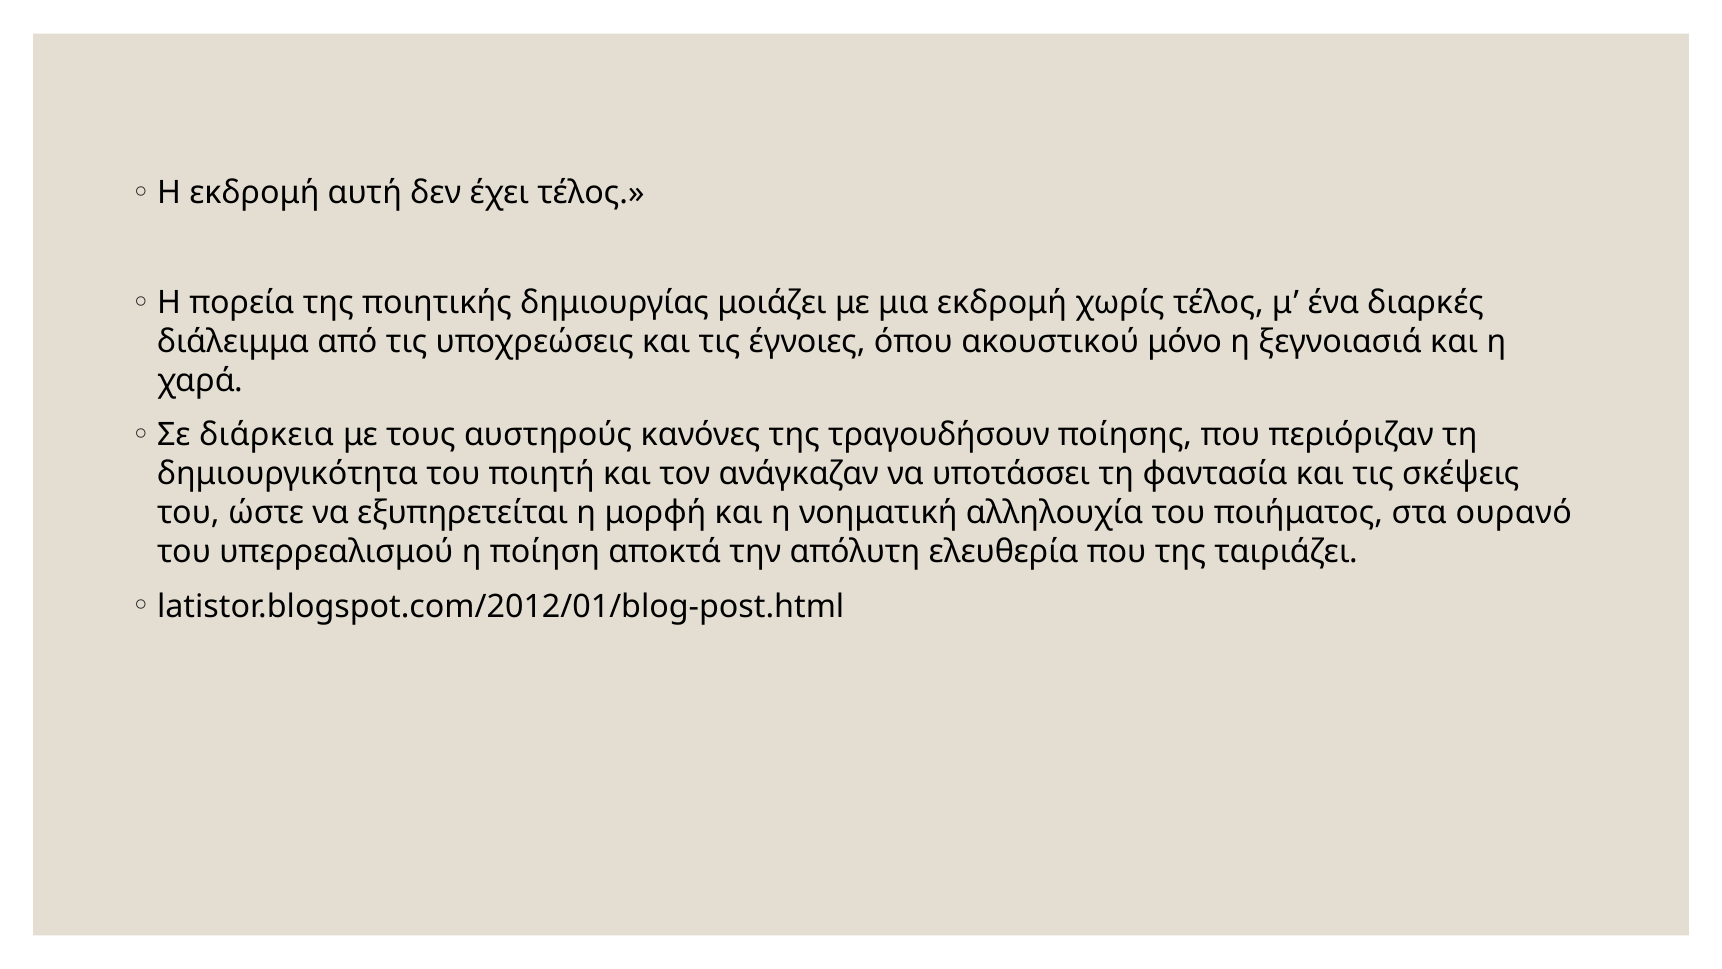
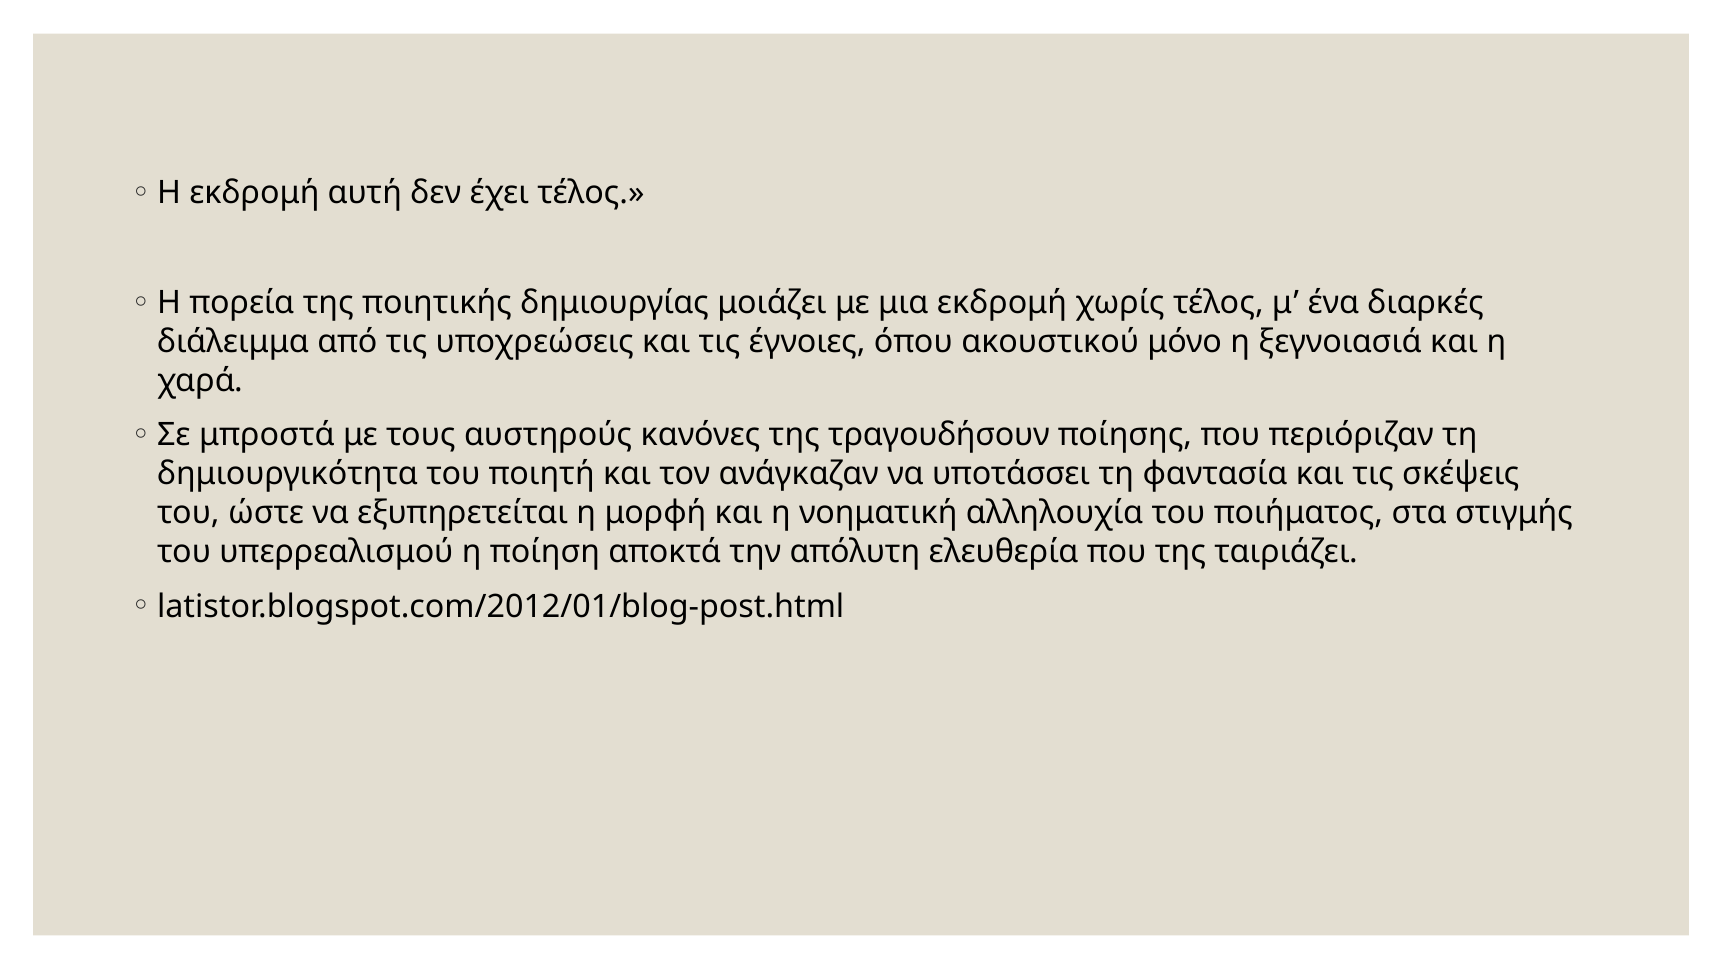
διάρκεια: διάρκεια -> μπροστά
ουρανό: ουρανό -> στιγμής
